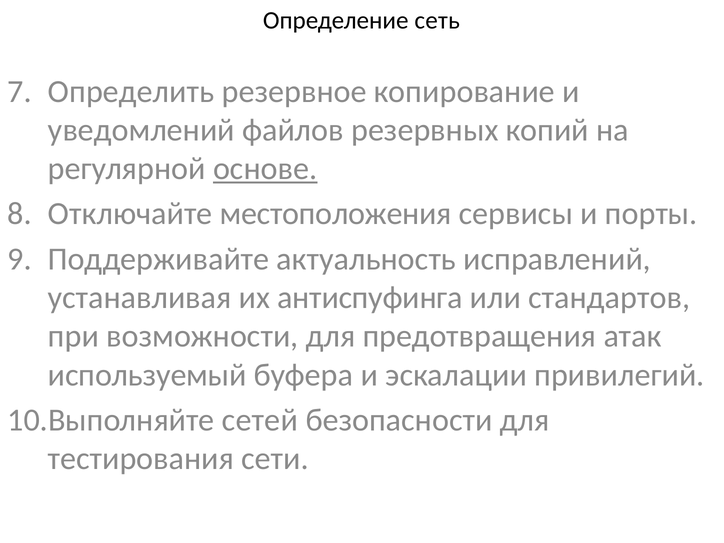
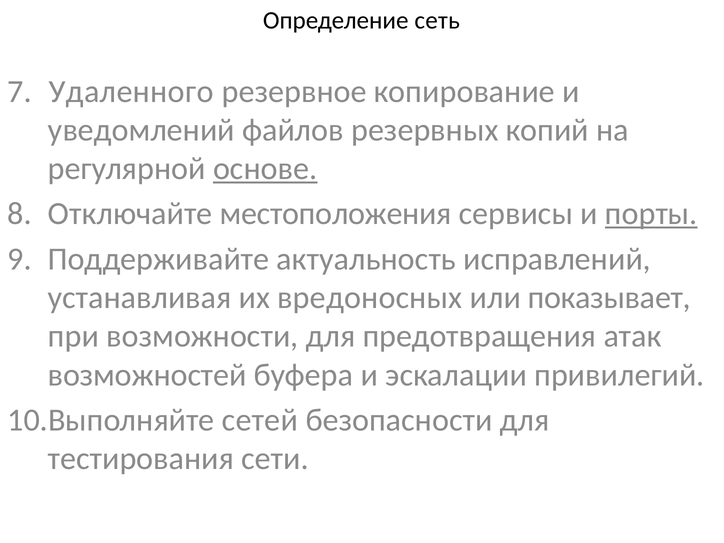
Определить: Определить -> Удаленного
порты underline: none -> present
антиспуфинга: антиспуфинга -> вредоносных
стандартов: стандартов -> показывает
используемый: используемый -> возможностей
